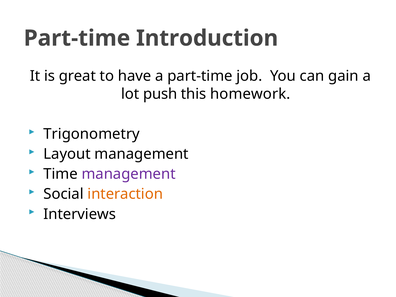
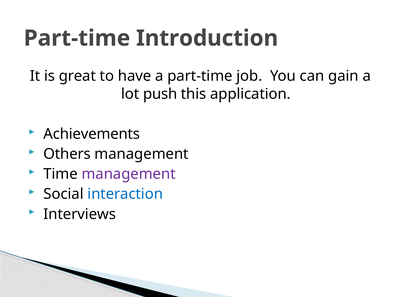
homework: homework -> application
Trigonometry: Trigonometry -> Achievements
Layout: Layout -> Others
interaction colour: orange -> blue
